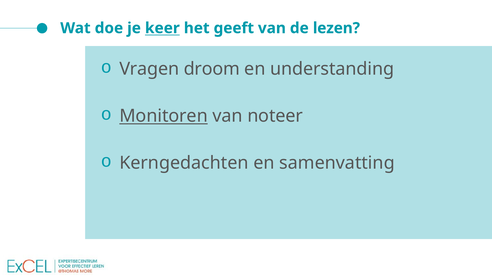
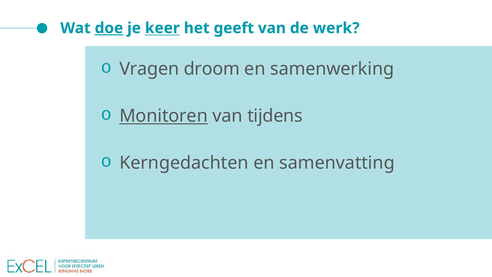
doe underline: none -> present
lezen: lezen -> werk
understanding: understanding -> samenwerking
noteer: noteer -> tijdens
